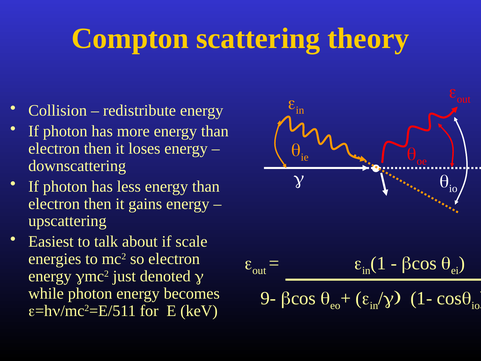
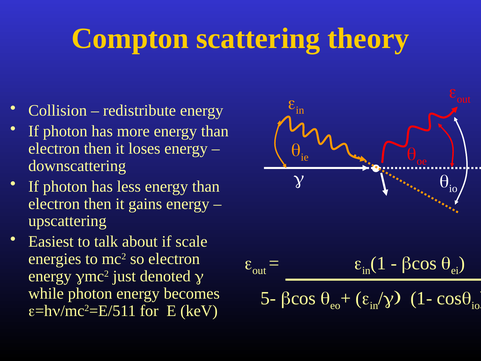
9-: 9- -> 5-
